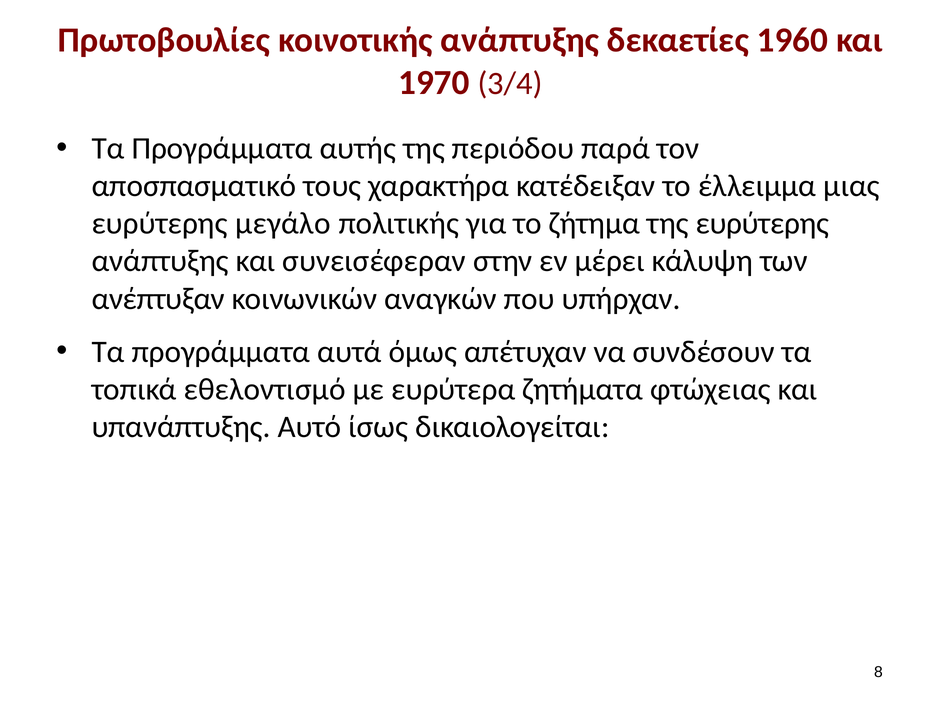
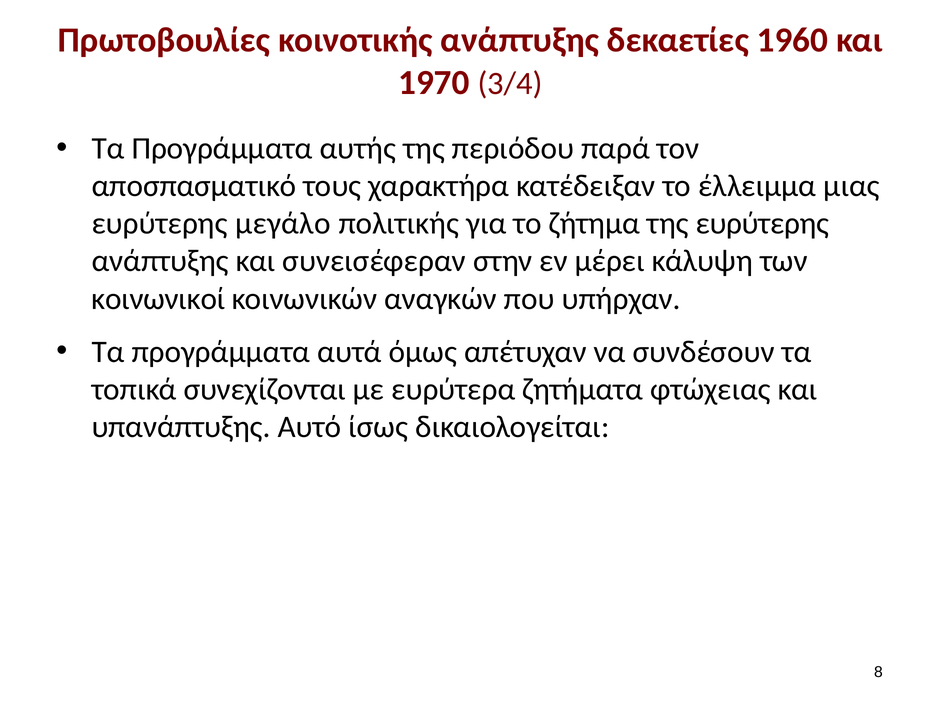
ανέπτυξαν: ανέπτυξαν -> κοινωνικοί
εθελοντισμό: εθελοντισμό -> συνεχίζονται
